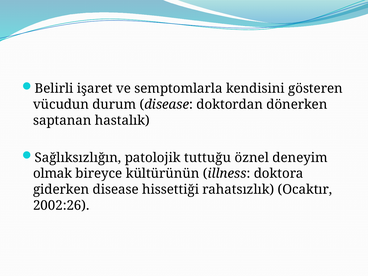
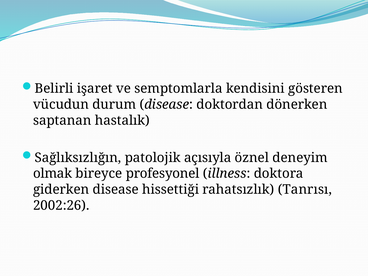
tuttuğu: tuttuğu -> açısıyla
kültürünün: kültürünün -> profesyonel
Ocaktır: Ocaktır -> Tanrısı
